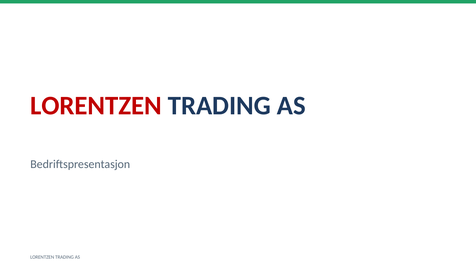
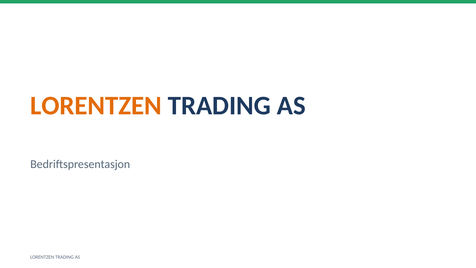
LORENTZEN at (96, 106) colour: red -> orange
